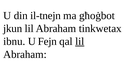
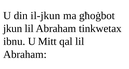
il-tnejn: il-tnejn -> il-jkun
Fejn: Fejn -> Mitt
lil at (80, 42) underline: present -> none
